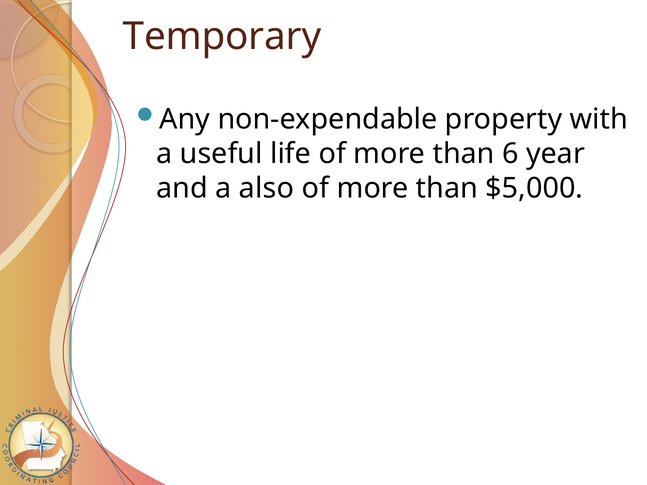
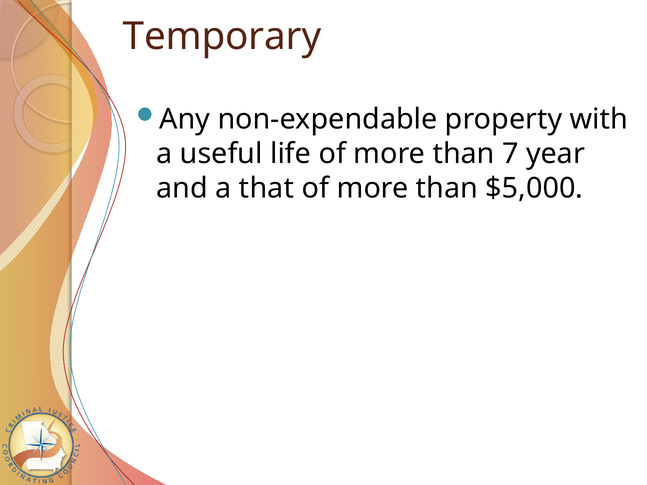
6: 6 -> 7
also: also -> that
